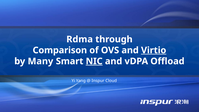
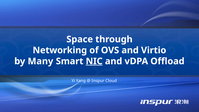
Rdma: Rdma -> Space
Comparison: Comparison -> Networking
Virtio underline: present -> none
